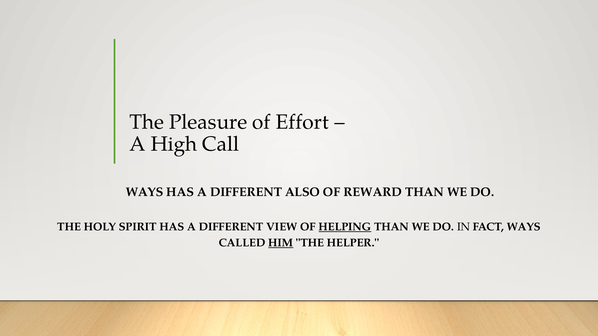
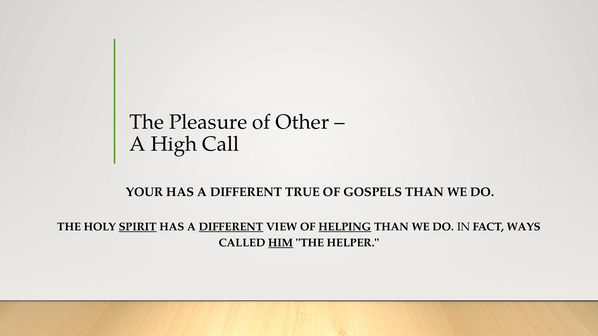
Effort: Effort -> Other
WAYS at (145, 192): WAYS -> YOUR
ALSO: ALSO -> TRUE
REWARD: REWARD -> GOSPELS
SPIRIT underline: none -> present
DIFFERENT at (231, 227) underline: none -> present
